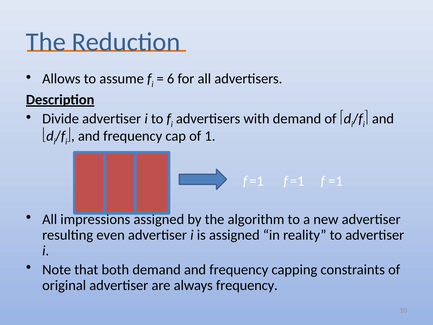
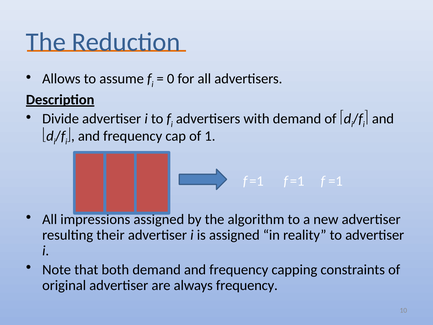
6: 6 -> 0
even: even -> their
